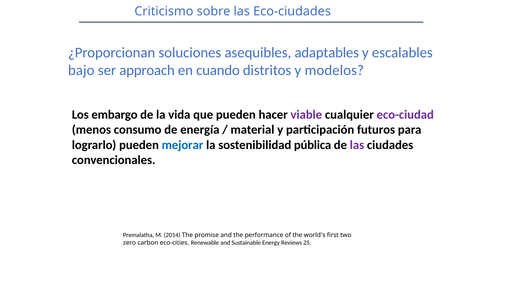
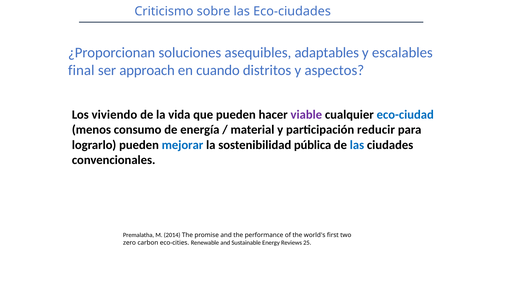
bajo: bajo -> final
modelos: modelos -> aspectos
embargo: embargo -> viviendo
eco-ciudad colour: purple -> blue
futuros: futuros -> reducir
las at (357, 145) colour: purple -> blue
